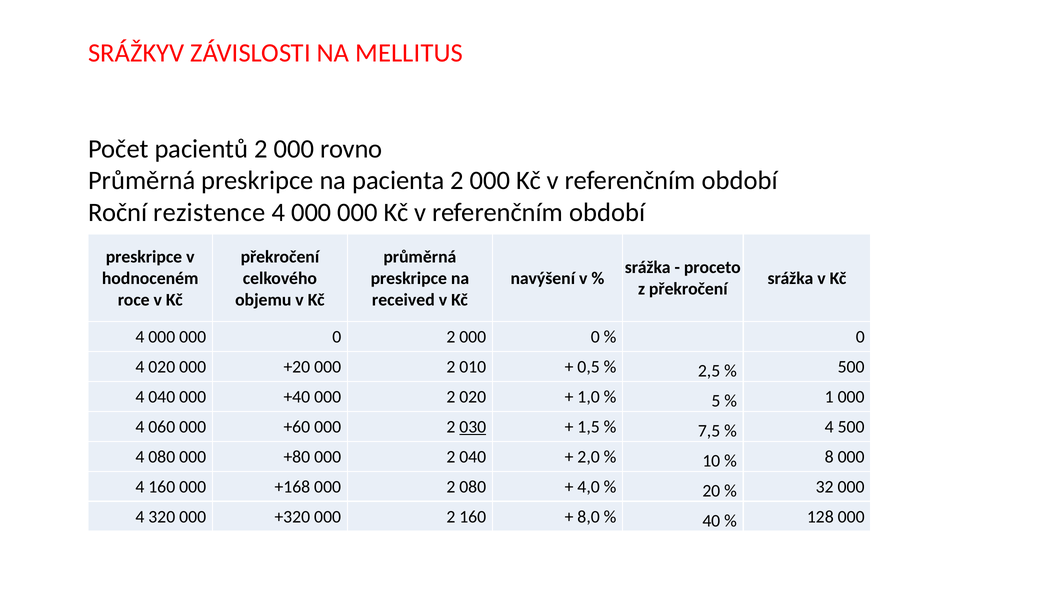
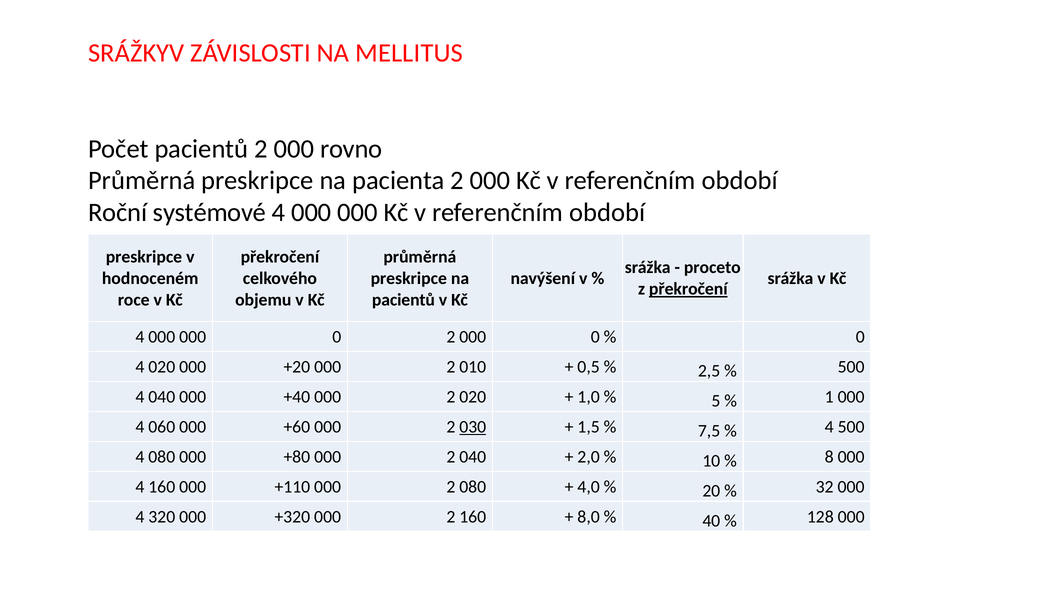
rezistence: rezistence -> systémové
překročení at (688, 289) underline: none -> present
received at (403, 300): received -> pacientů
+168: +168 -> +110
